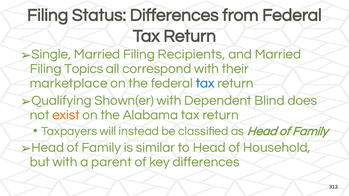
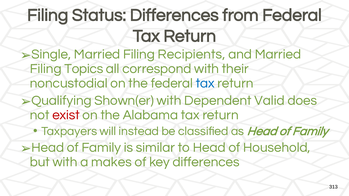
marketplace: marketplace -> noncustodial
Blind: Blind -> Valid
exist colour: orange -> red
parent: parent -> makes
